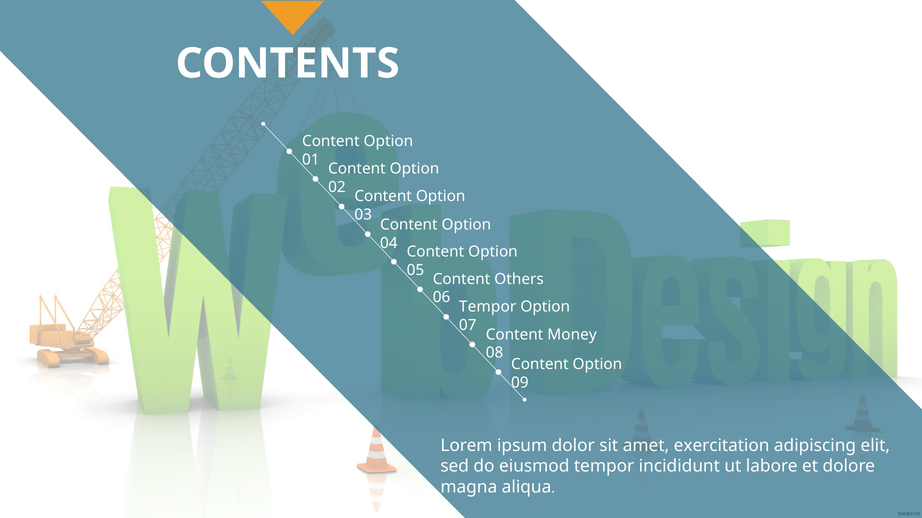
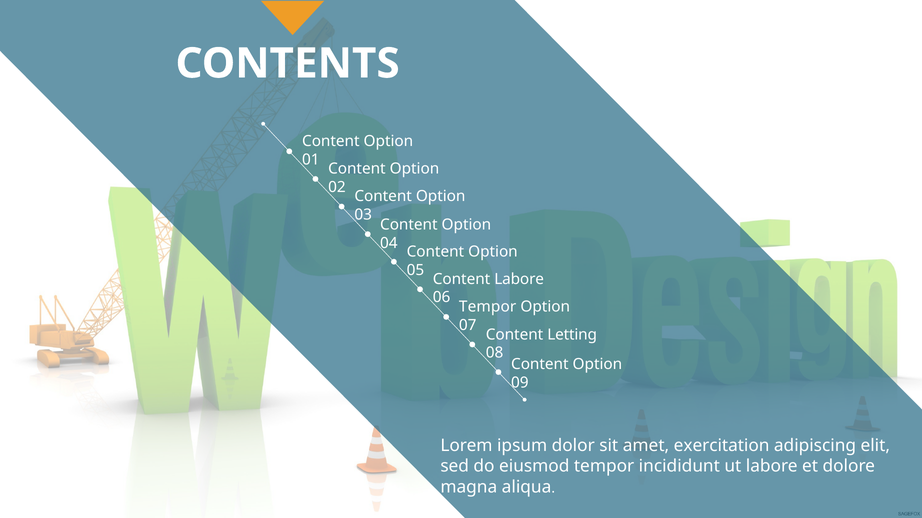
Content Others: Others -> Labore
Money: Money -> Letting
